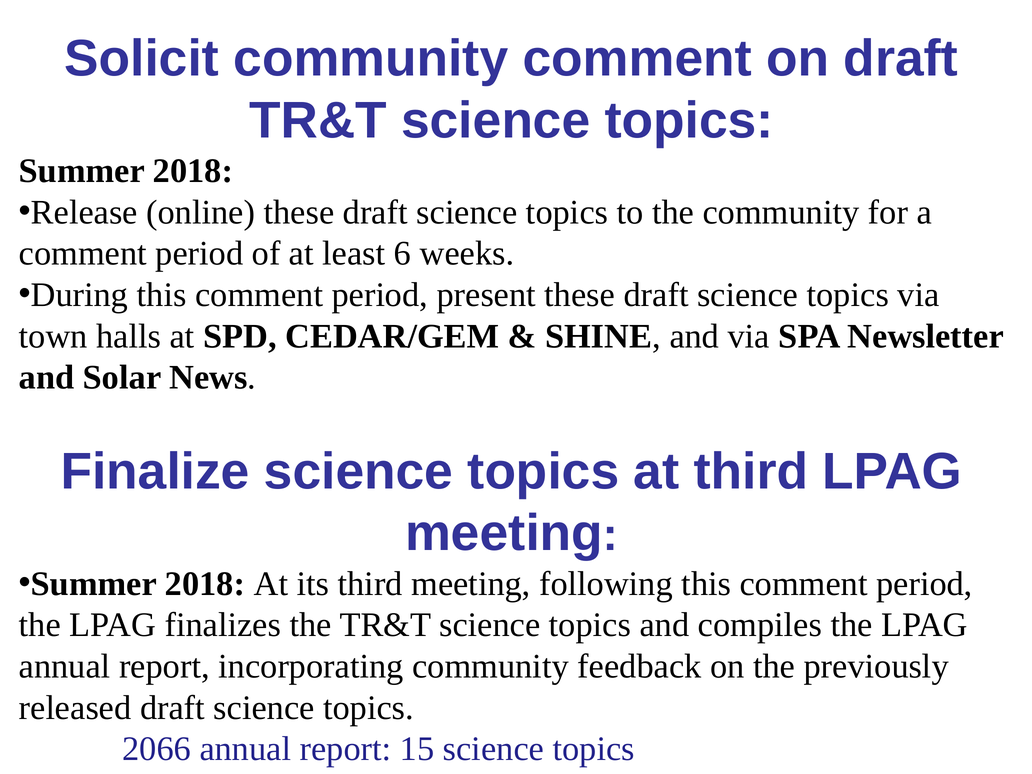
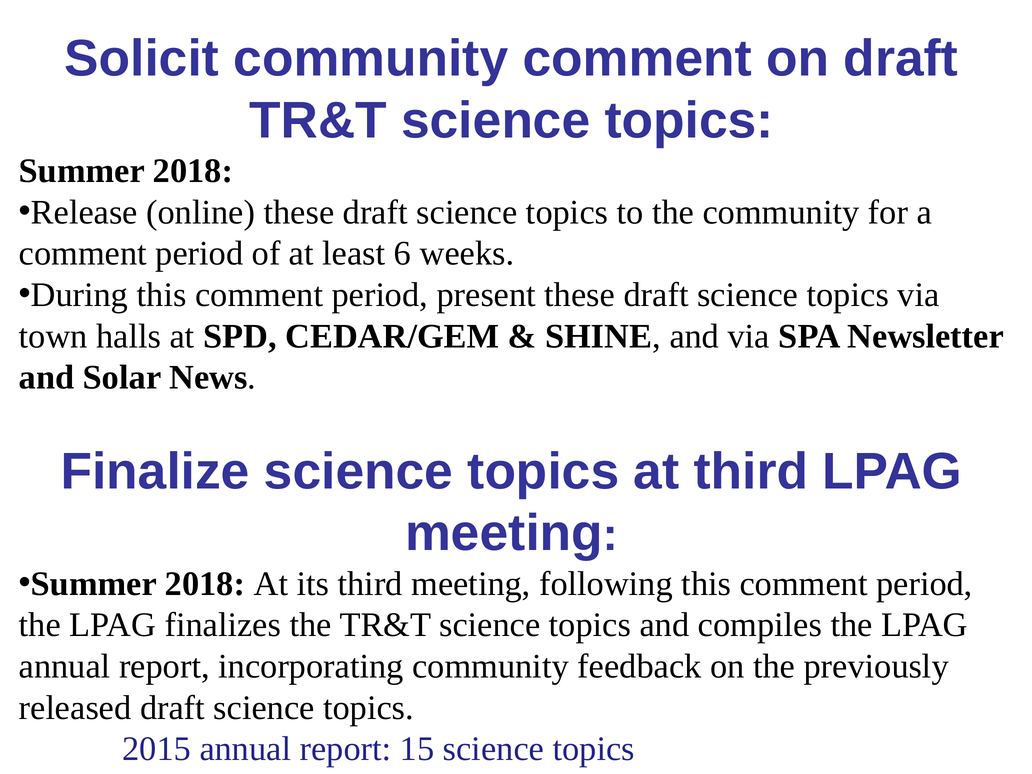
2066: 2066 -> 2015
